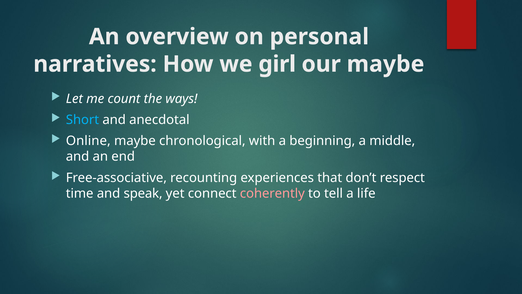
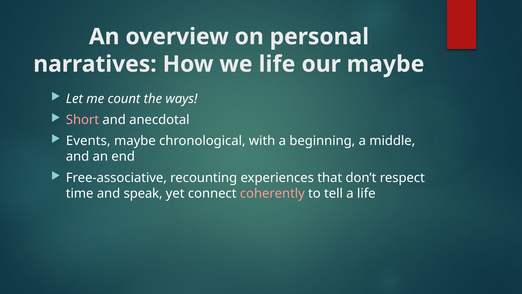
we girl: girl -> life
Short colour: light blue -> pink
Online: Online -> Events
